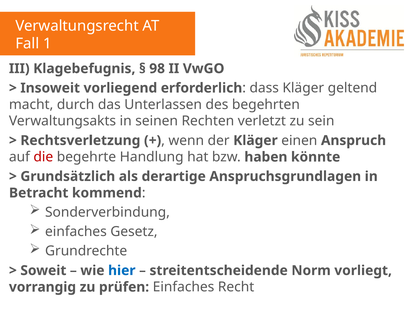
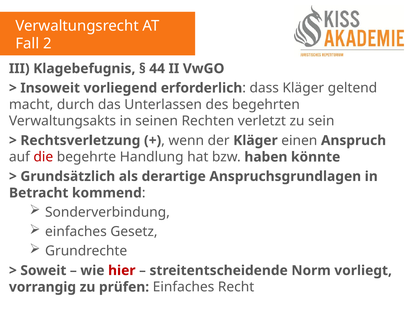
1: 1 -> 2
98: 98 -> 44
hier colour: blue -> red
